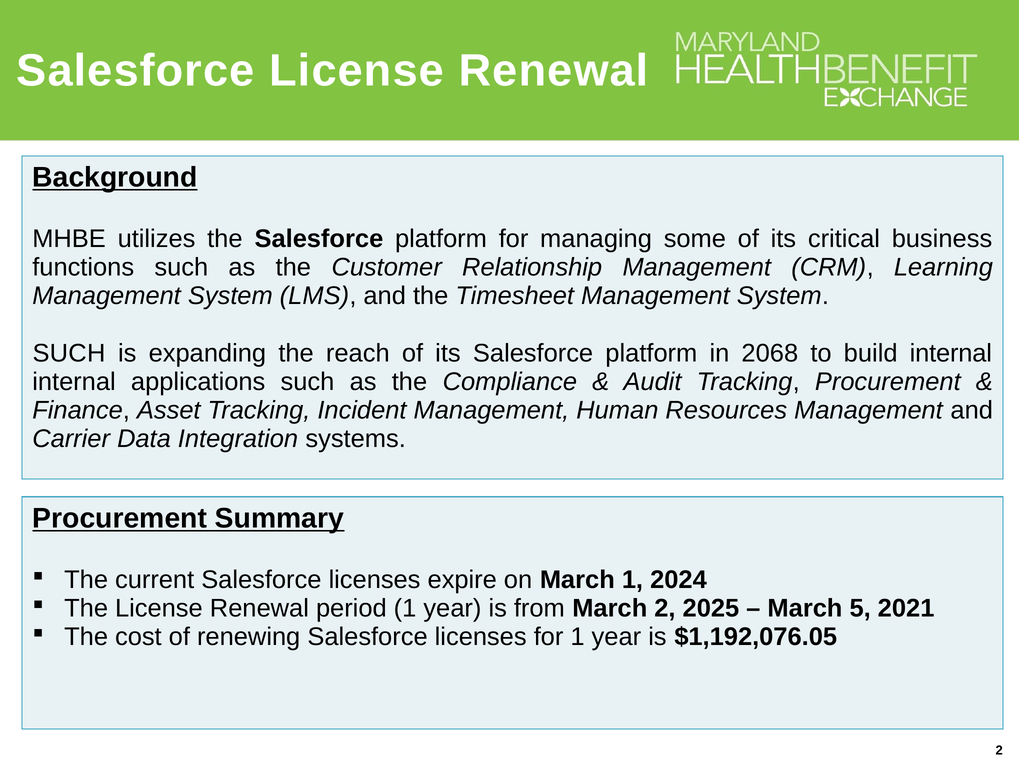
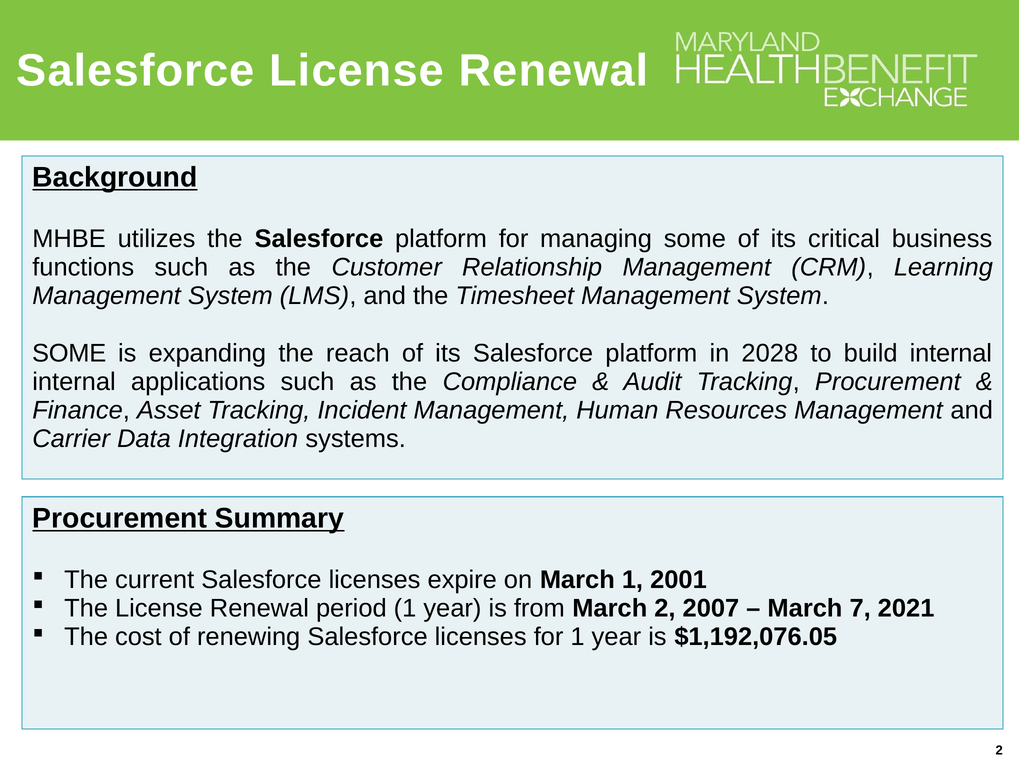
SUCH at (69, 353): SUCH -> SOME
2068: 2068 -> 2028
2024: 2024 -> 2001
2025: 2025 -> 2007
5: 5 -> 7
